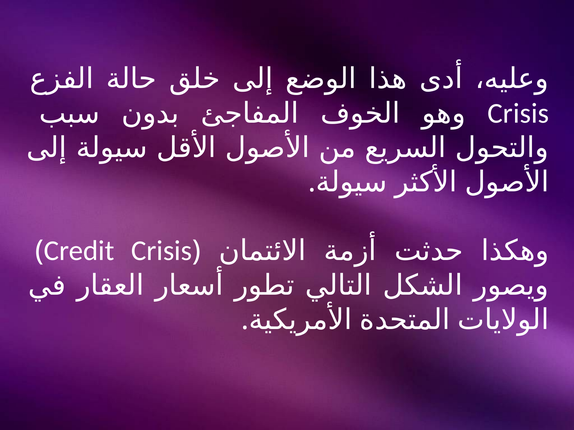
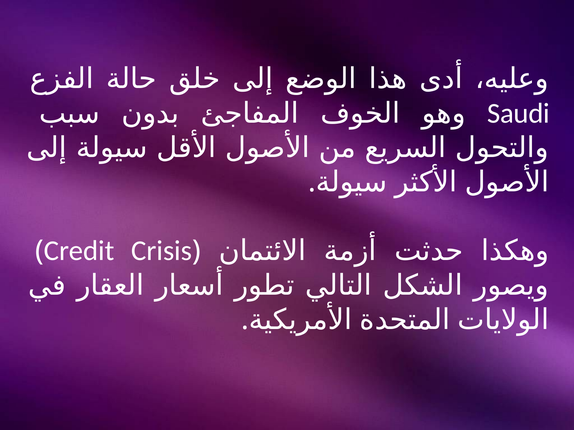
Crisis at (518, 113): Crisis -> Saudi
